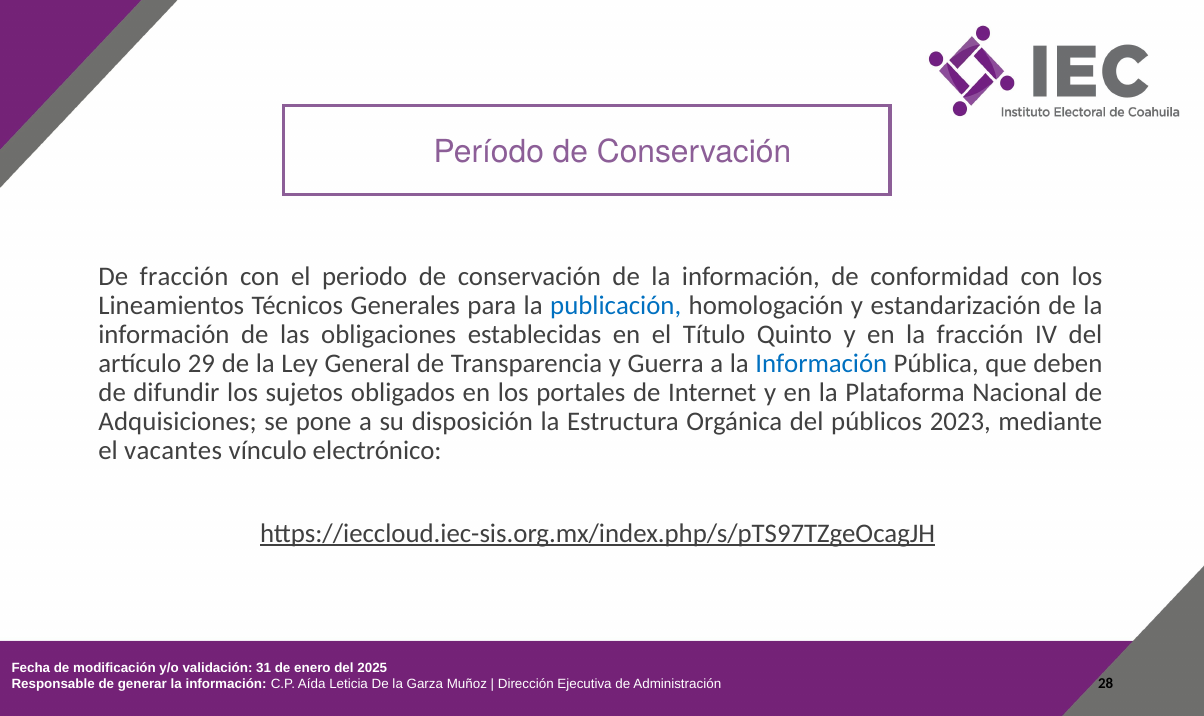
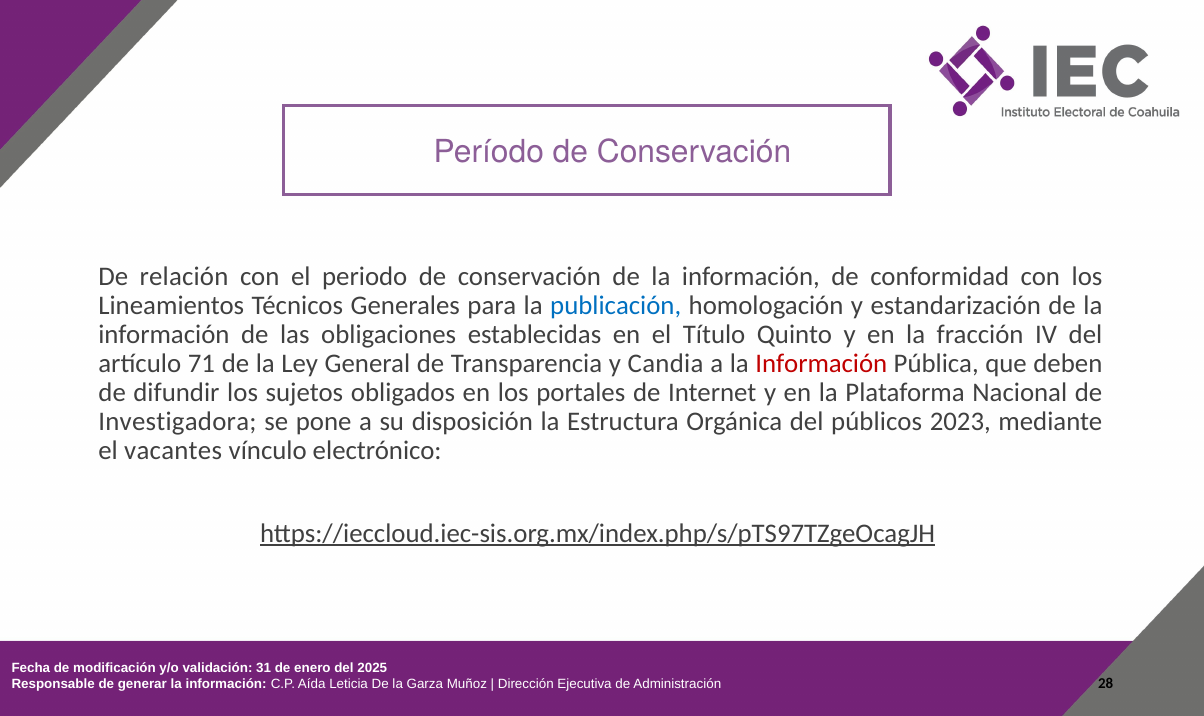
De fracción: fracción -> relación
29: 29 -> 71
Guerra: Guerra -> Candia
Información at (821, 363) colour: blue -> red
Adquisiciones: Adquisiciones -> Investigadora
